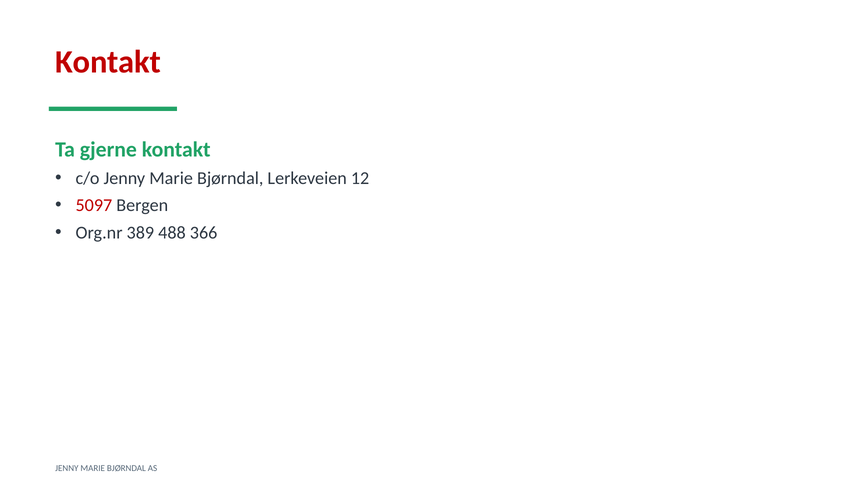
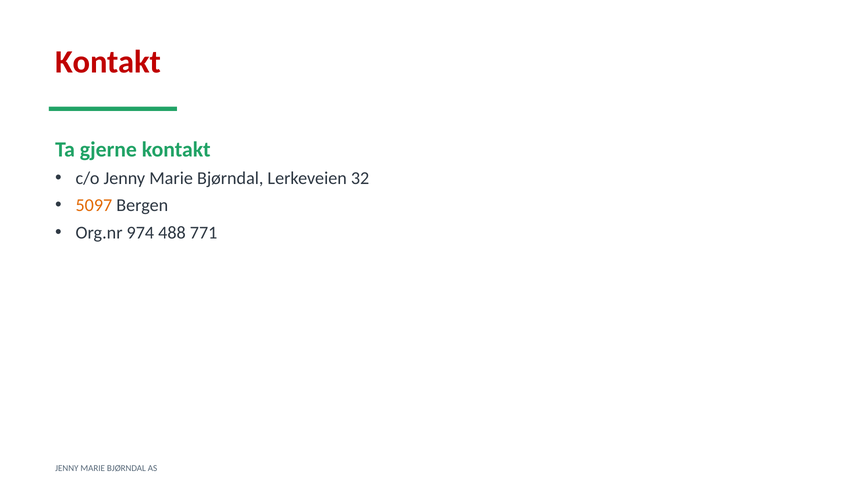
12: 12 -> 32
5097 colour: red -> orange
389: 389 -> 974
366: 366 -> 771
